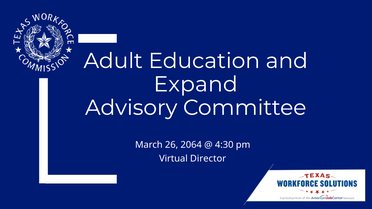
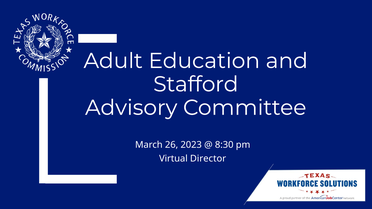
Expand: Expand -> Stafford
2064: 2064 -> 2023
4:30: 4:30 -> 8:30
